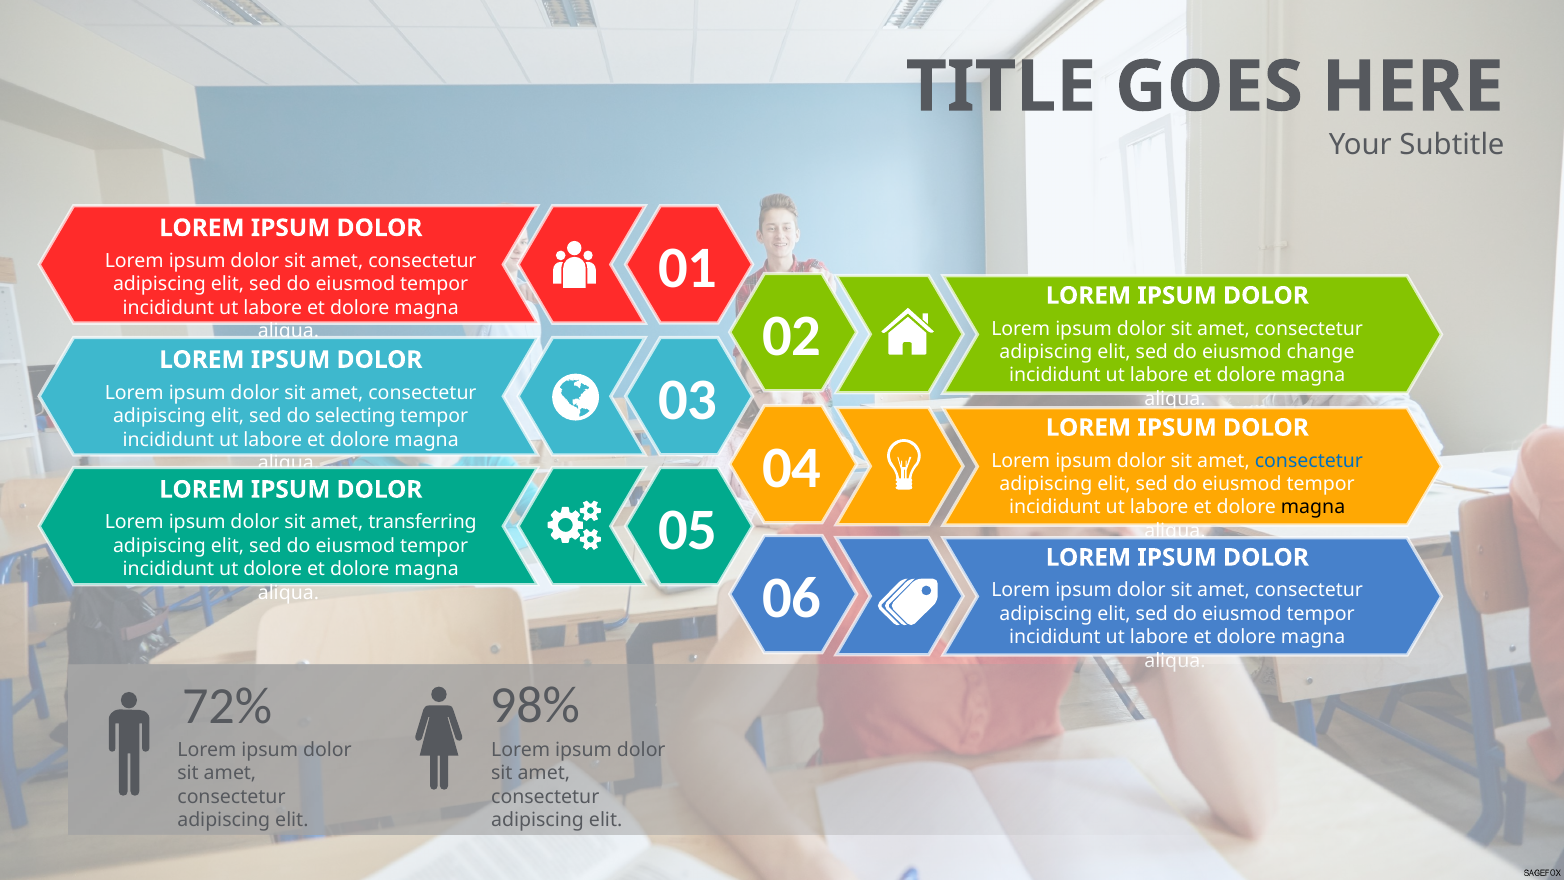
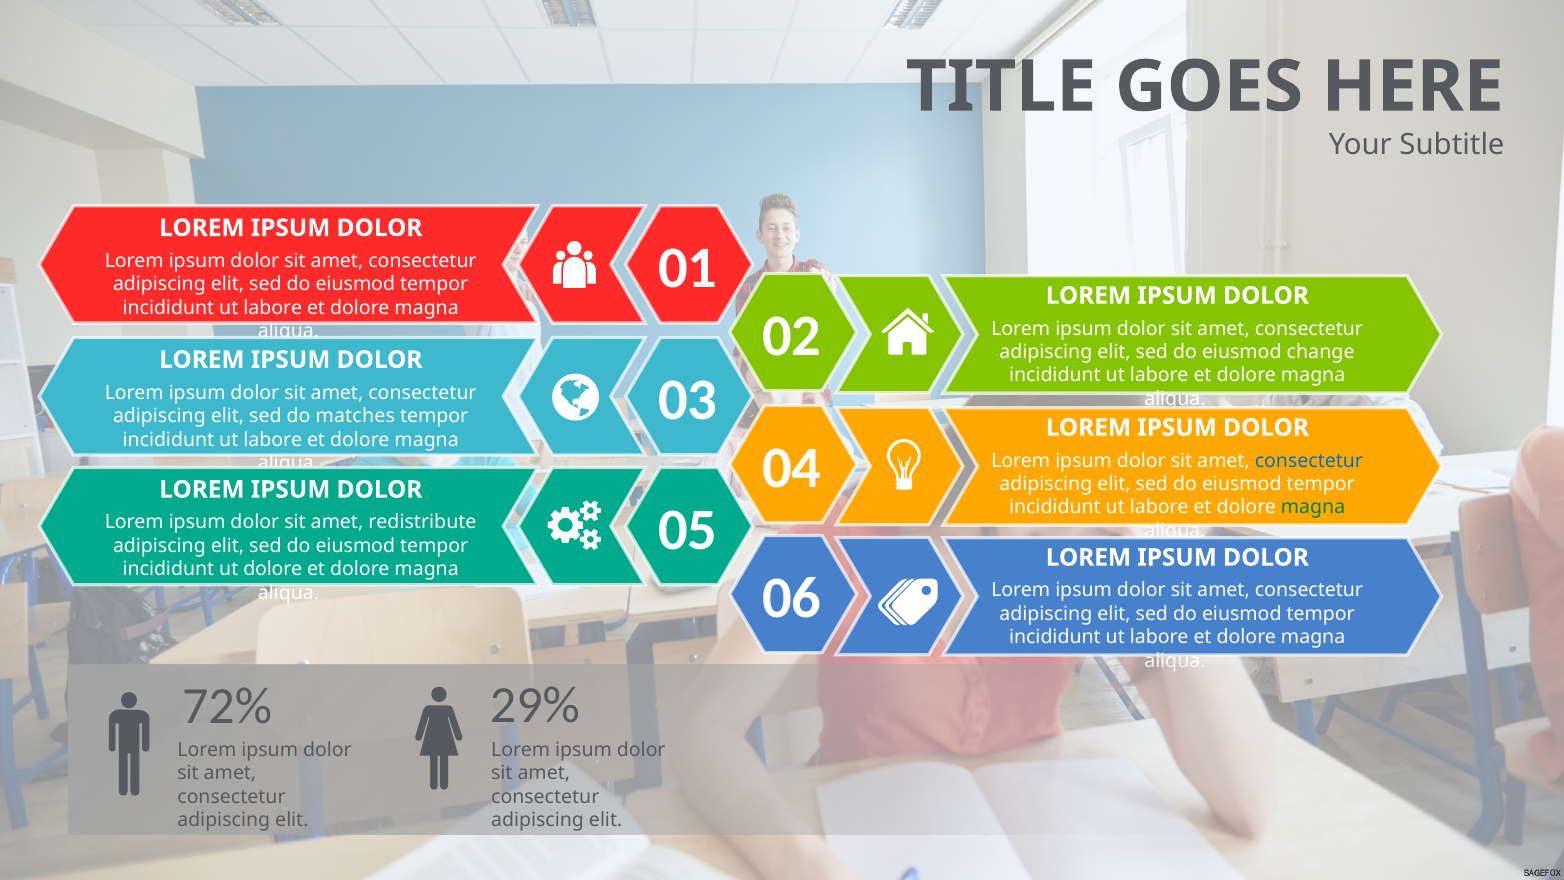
selecting: selecting -> matches
magna at (1313, 507) colour: black -> green
transferring: transferring -> redistribute
98%: 98% -> 29%
